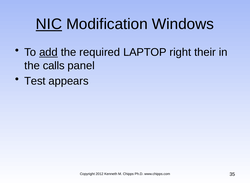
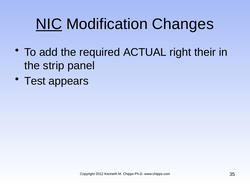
Windows: Windows -> Changes
add underline: present -> none
LAPTOP: LAPTOP -> ACTUAL
calls: calls -> strip
